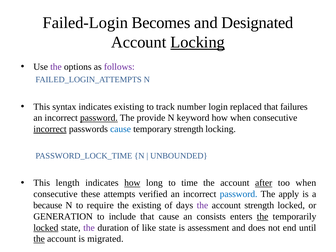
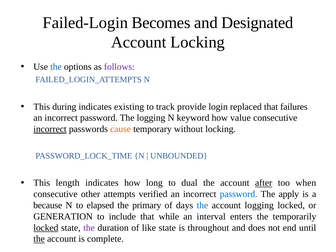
Locking at (198, 42) underline: present -> none
the at (56, 67) colour: purple -> blue
syntax: syntax -> during
number: number -> provide
password at (99, 118) underline: present -> none
The provide: provide -> logging
how when: when -> value
cause at (121, 129) colour: blue -> orange
temporary strength: strength -> without
how at (132, 183) underline: present -> none
time: time -> dual
these: these -> other
require: require -> elapsed
the existing: existing -> primary
the at (202, 205) colour: purple -> blue
account strength: strength -> logging
that cause: cause -> while
consists: consists -> interval
the at (263, 217) underline: present -> none
assessment: assessment -> throughout
migrated: migrated -> complete
